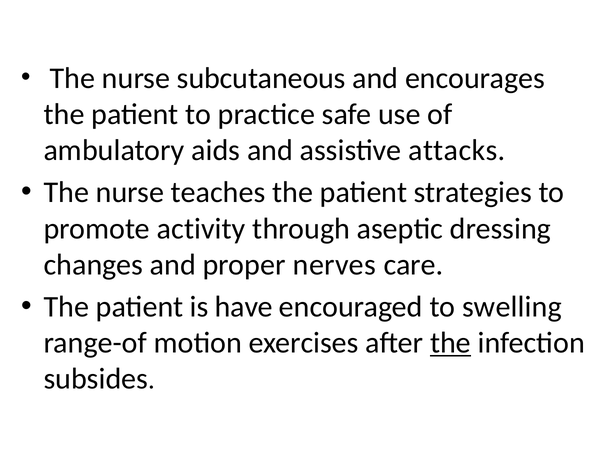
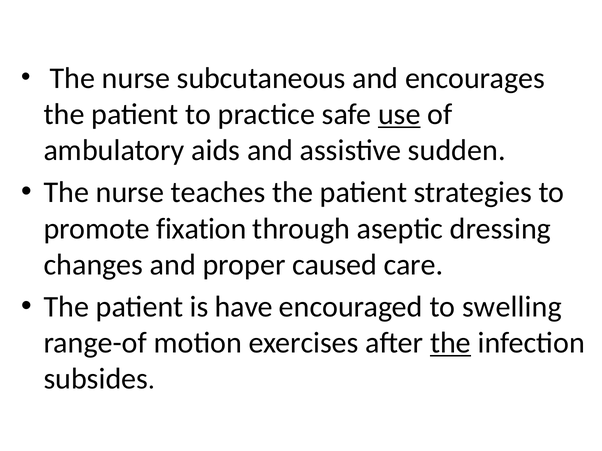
use underline: none -> present
attacks: attacks -> sudden
activity: activity -> fixation
nerves: nerves -> caused
